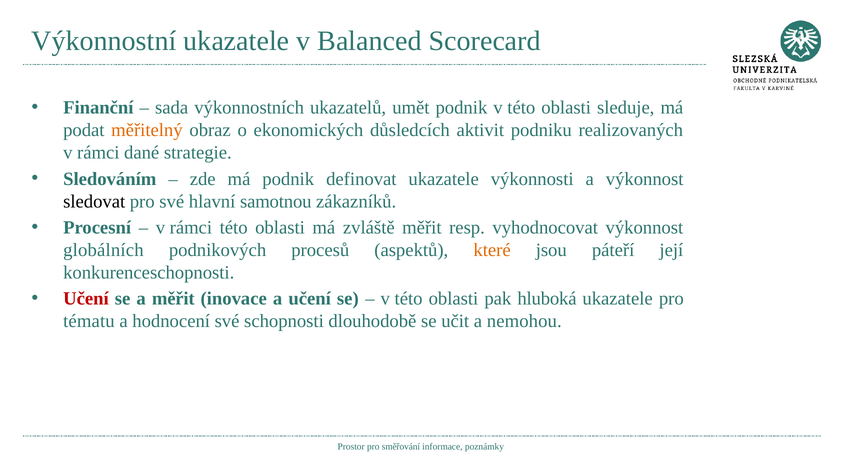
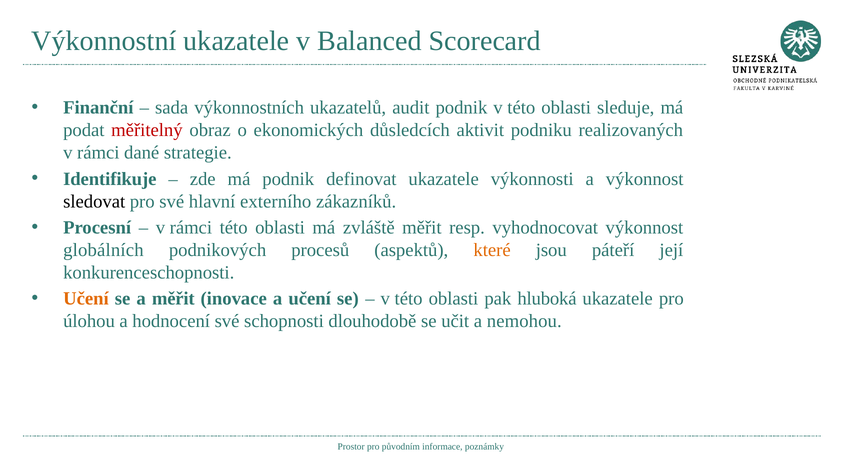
umět: umět -> audit
měřitelný colour: orange -> red
Sledováním: Sledováním -> Identifikuje
samotnou: samotnou -> externího
Učení at (86, 298) colour: red -> orange
tématu: tématu -> úlohou
směřování: směřování -> původním
